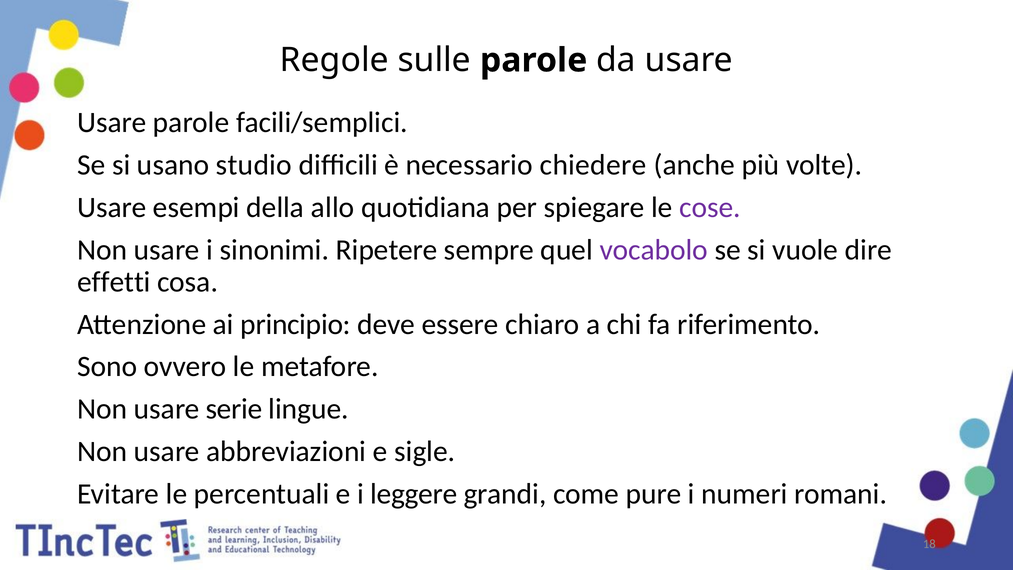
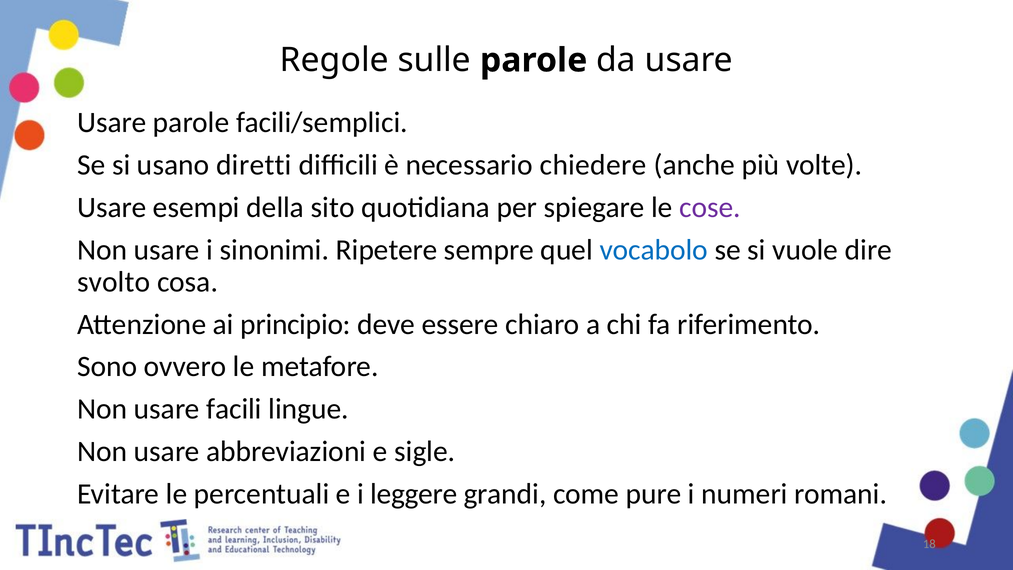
studio: studio -> diretti
allo: allo -> sito
vocabolo colour: purple -> blue
effetti: effetti -> svolto
serie: serie -> facili
